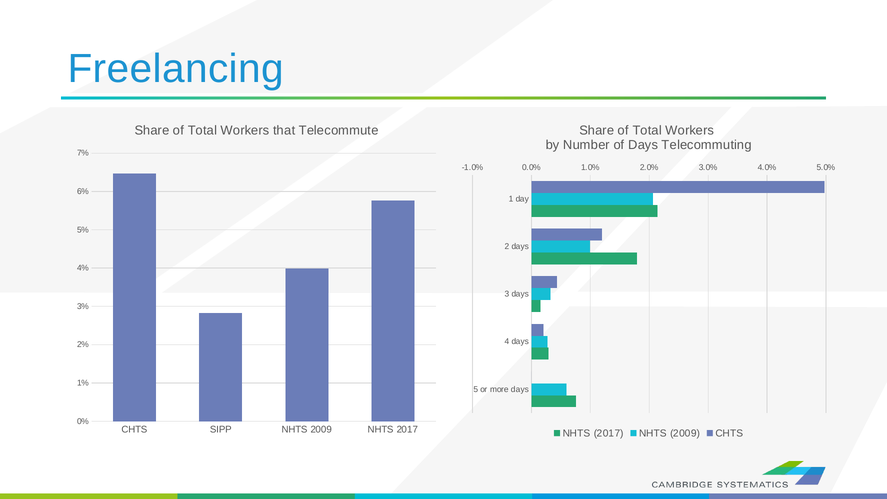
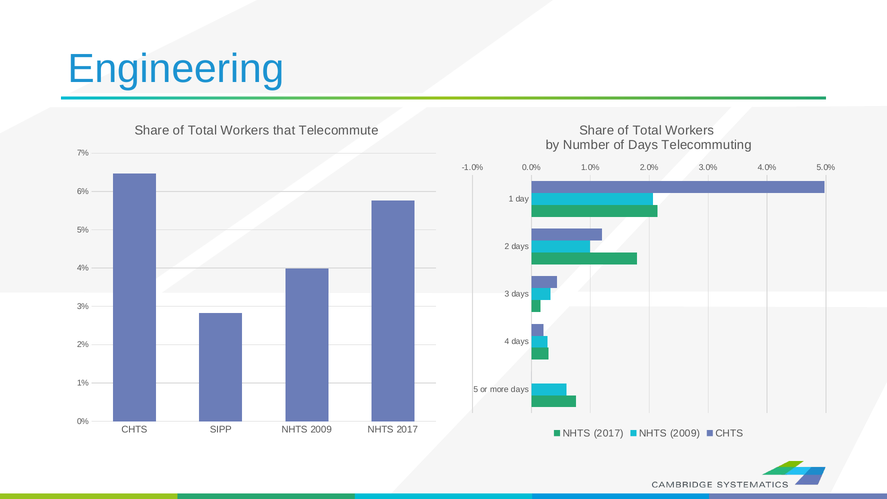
Freelancing: Freelancing -> Engineering
